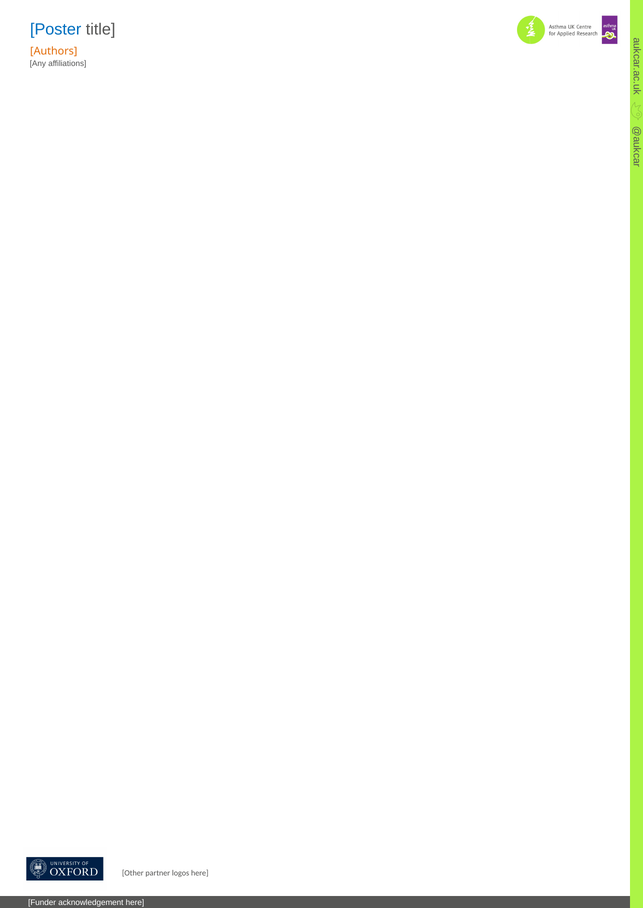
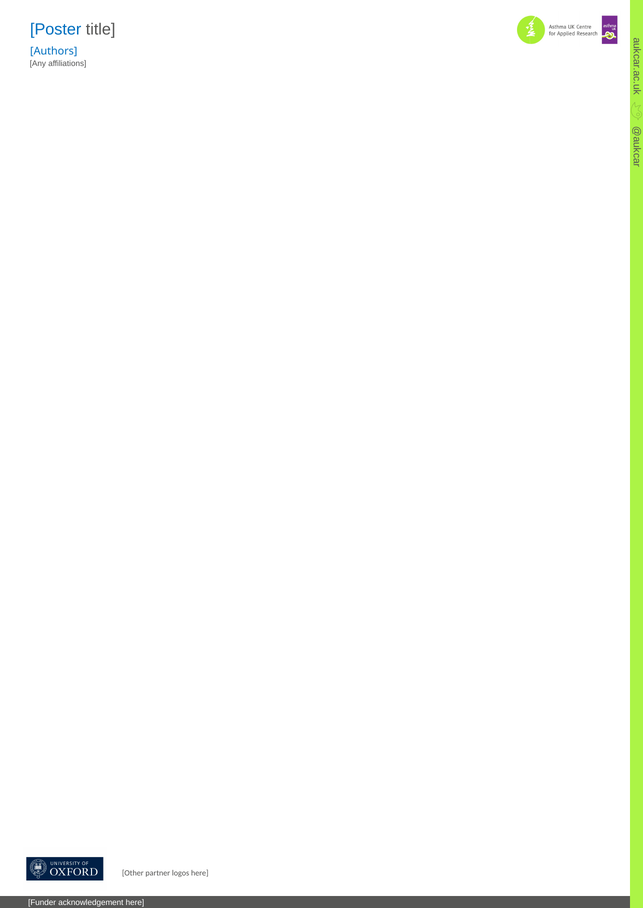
Authors colour: orange -> blue
